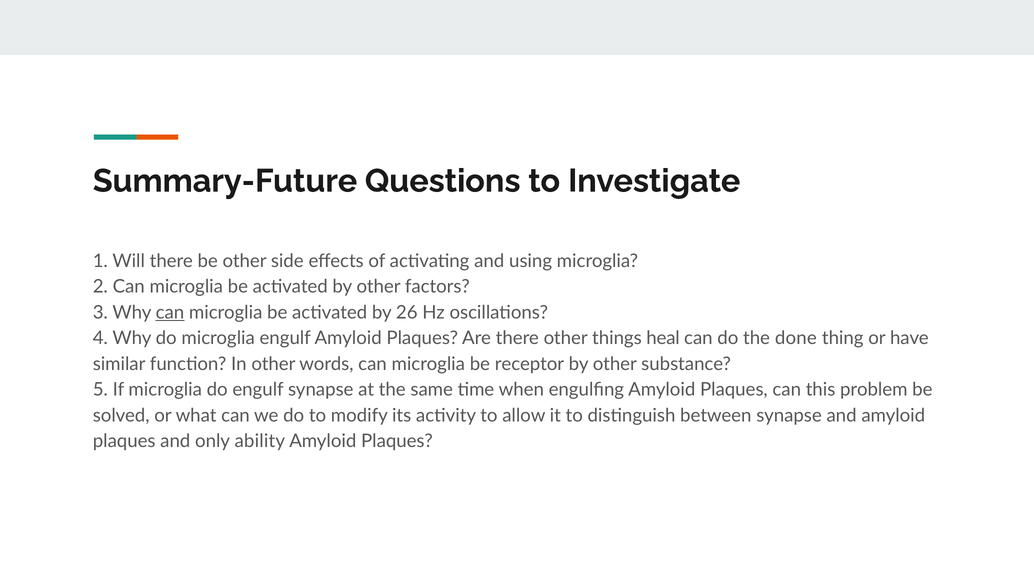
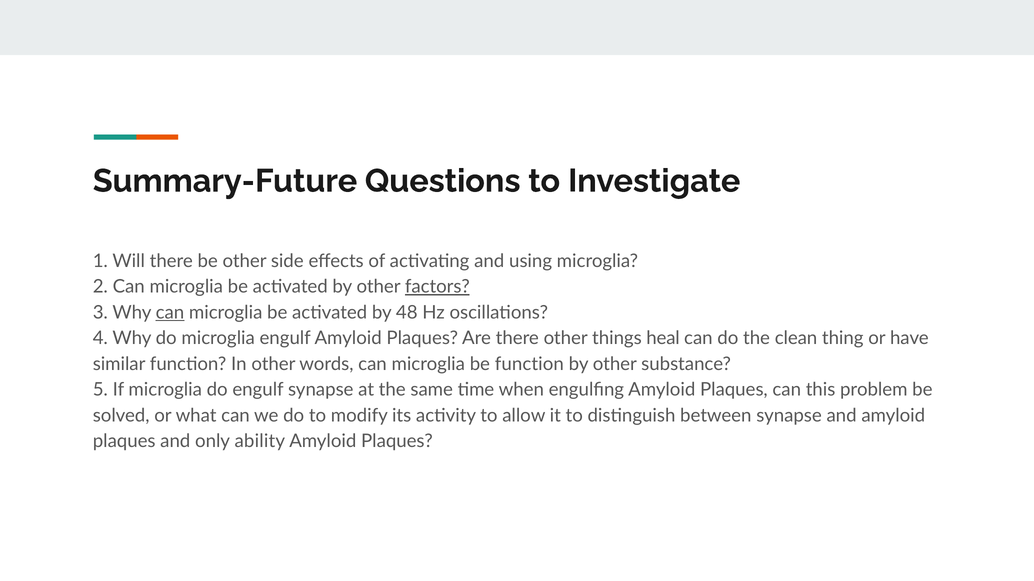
factors underline: none -> present
26: 26 -> 48
done: done -> clean
be receptor: receptor -> function
